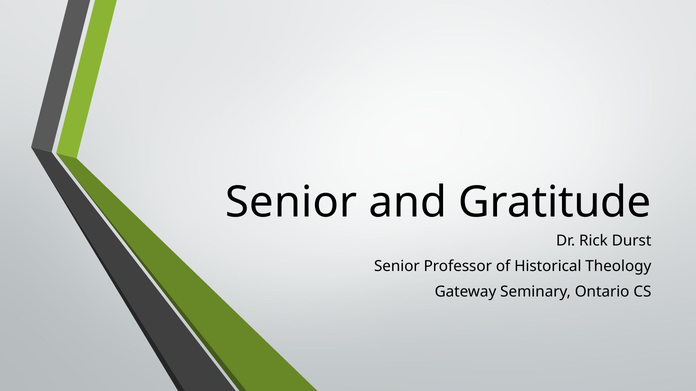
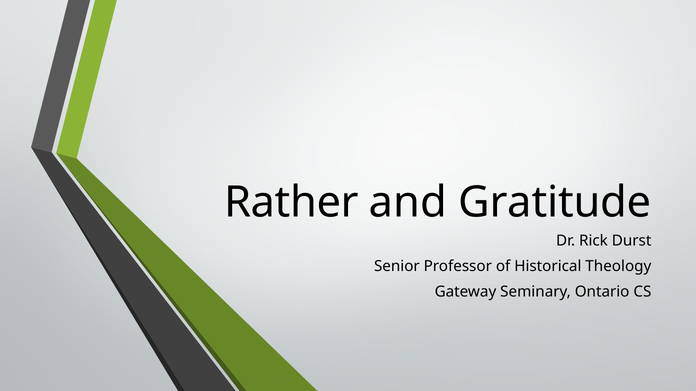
Senior at (291, 202): Senior -> Rather
